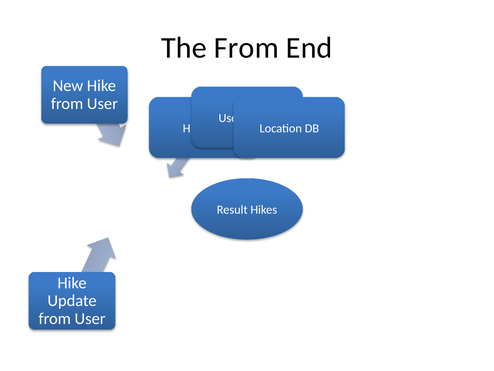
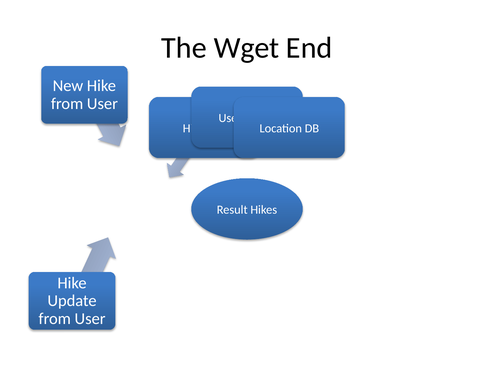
The From: From -> Wget
